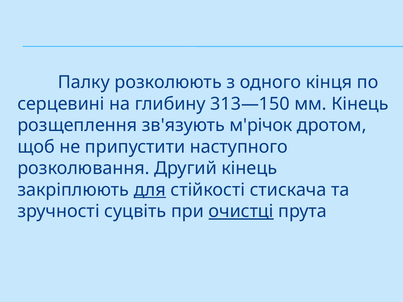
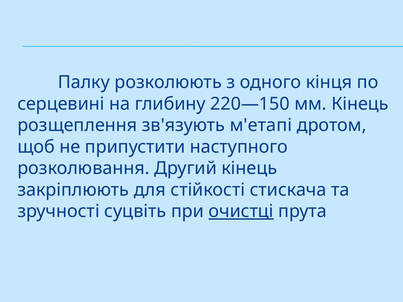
313—150: 313—150 -> 220—150
м'річок: м'річок -> м'етапі
для underline: present -> none
